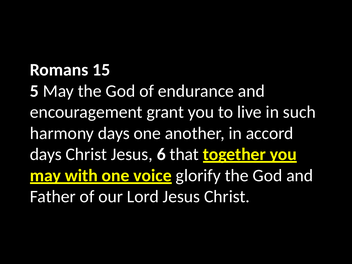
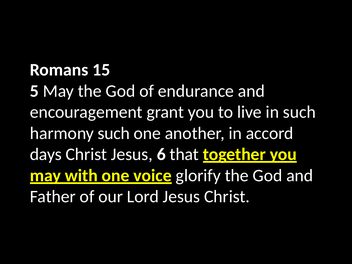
harmony days: days -> such
